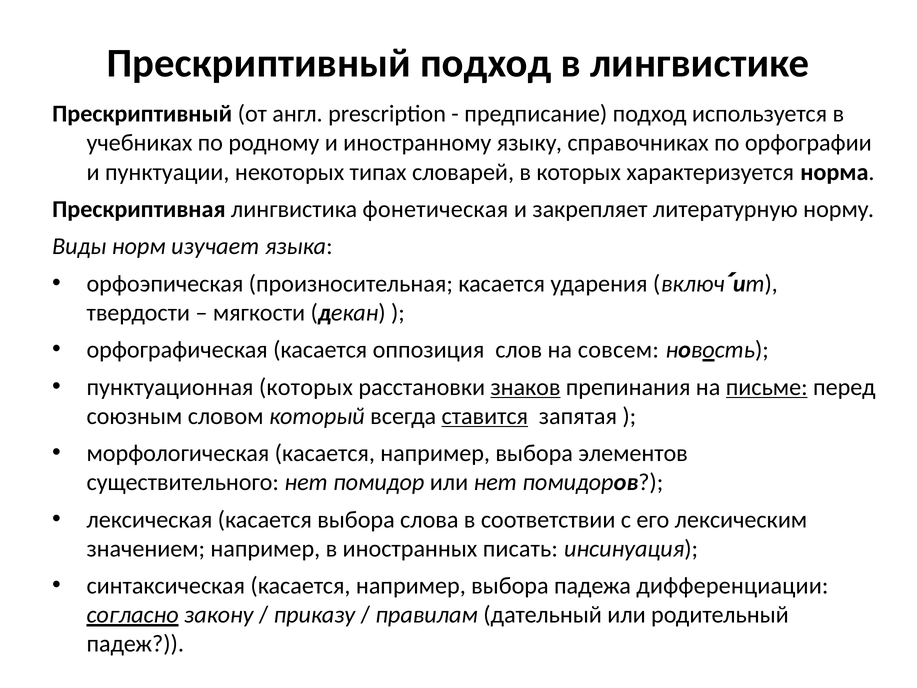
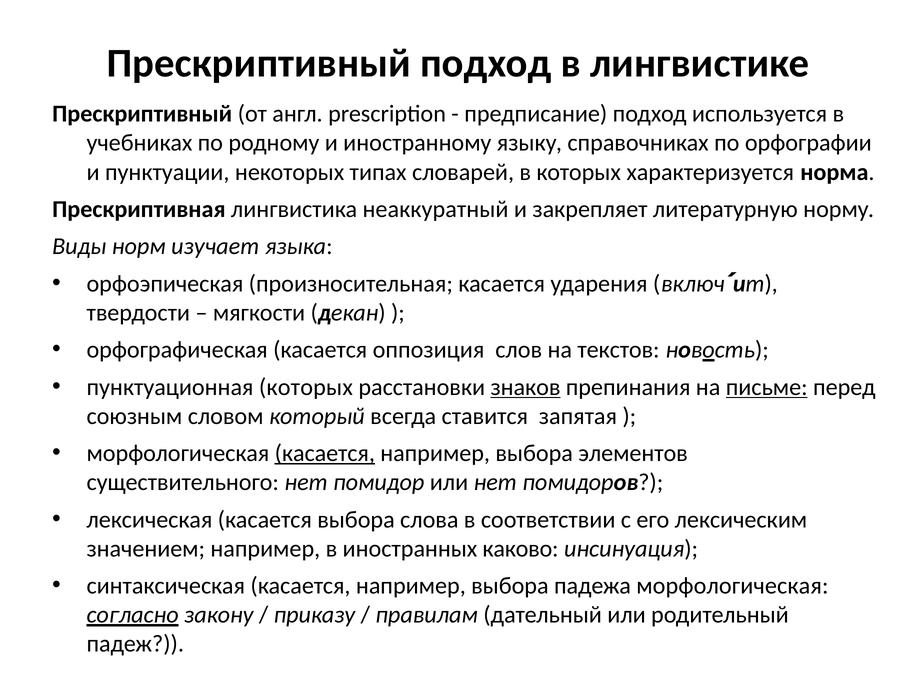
фонетическая: фонетическая -> неаккуратный
совсем: совсем -> текстов
ставится underline: present -> none
касается at (325, 453) underline: none -> present
писать: писать -> каково
падежа дифференциации: дифференциации -> морфологическая
